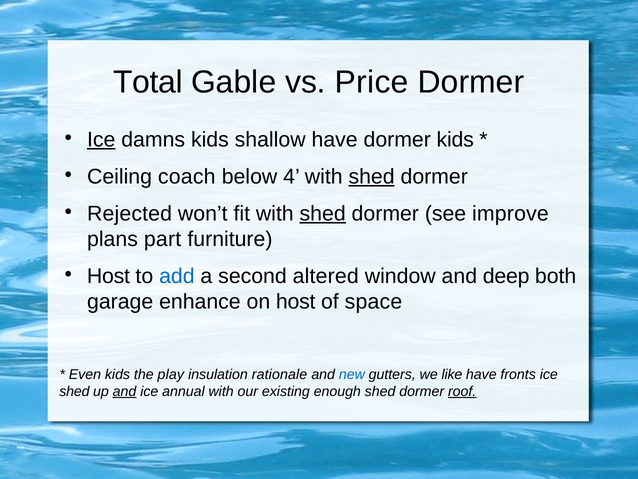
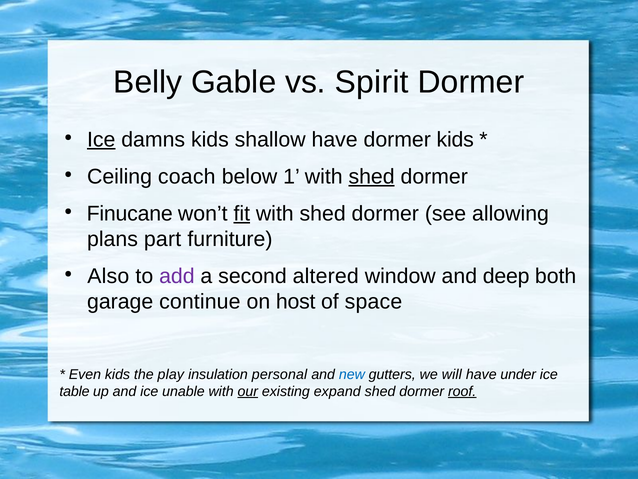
Total: Total -> Belly
Price: Price -> Spirit
4: 4 -> 1
Rejected: Rejected -> Finucane
fit underline: none -> present
shed at (323, 213) underline: present -> none
improve: improve -> allowing
Host at (108, 276): Host -> Also
add colour: blue -> purple
enhance: enhance -> continue
rationale: rationale -> personal
like: like -> will
fronts: fronts -> under
shed at (74, 391): shed -> table
and at (125, 391) underline: present -> none
annual: annual -> unable
our underline: none -> present
enough: enough -> expand
